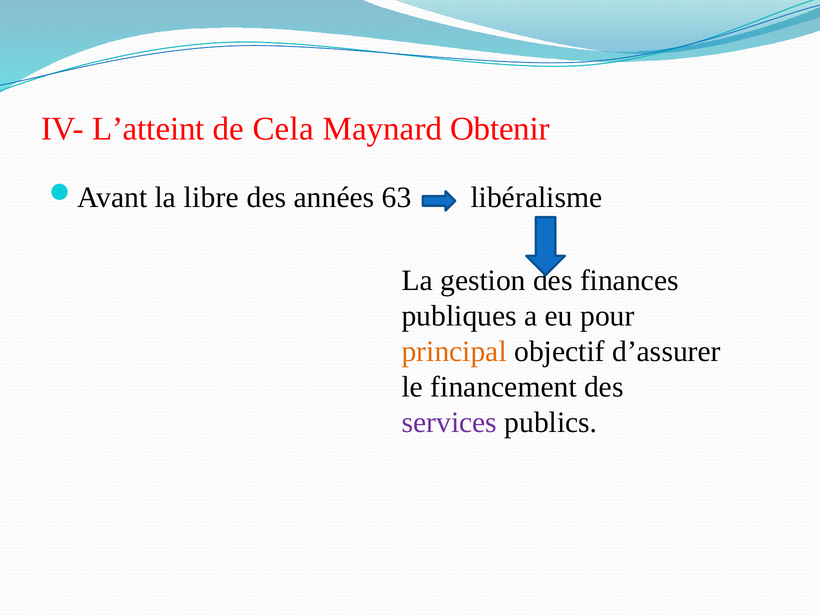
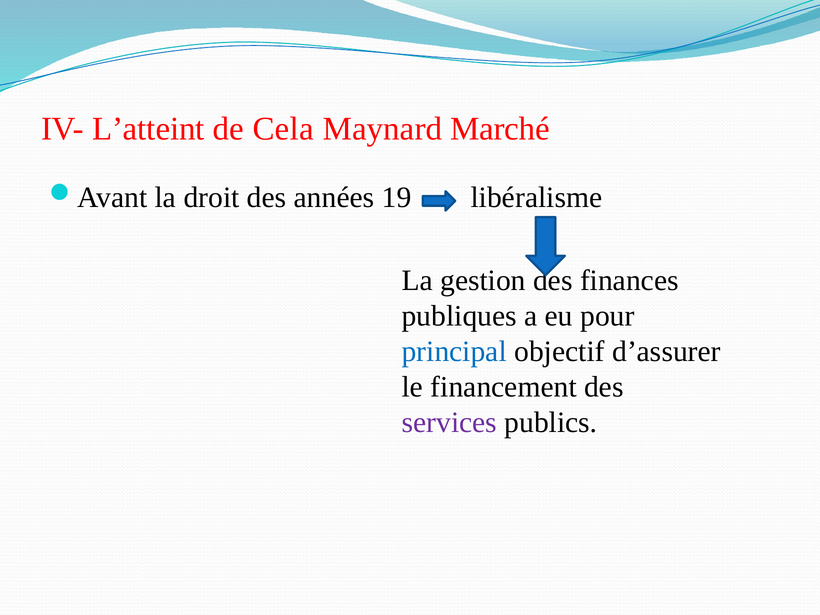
Obtenir: Obtenir -> Marché
libre: libre -> droit
63: 63 -> 19
principal colour: orange -> blue
